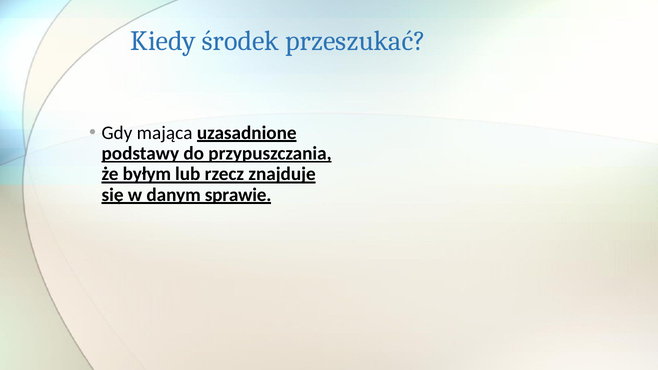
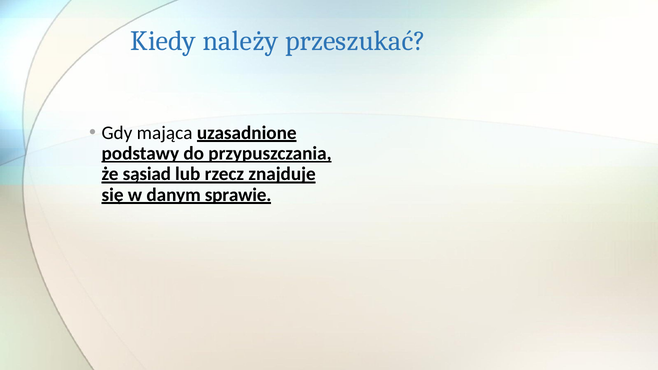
środek: środek -> należy
byłym: byłym -> sąsiad
